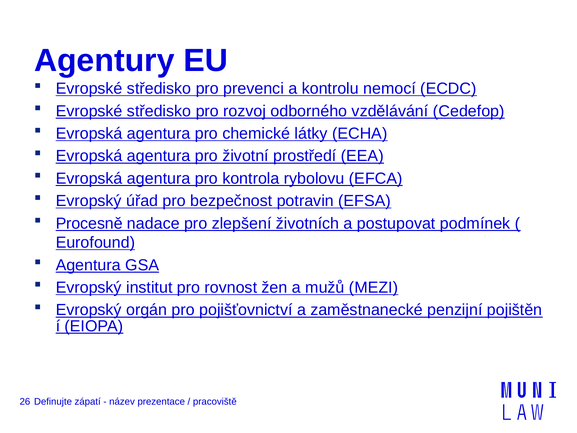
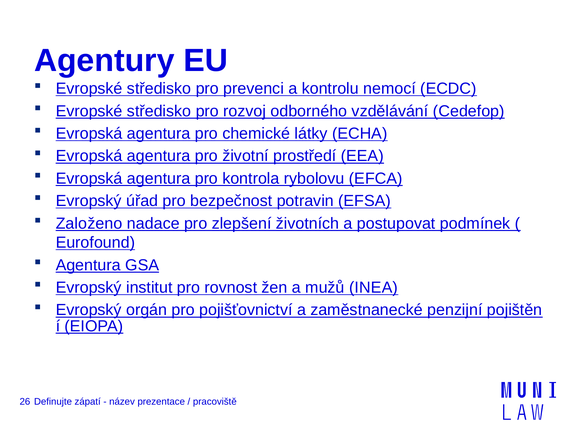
Procesně: Procesně -> Založeno
MEZI: MEZI -> INEA
